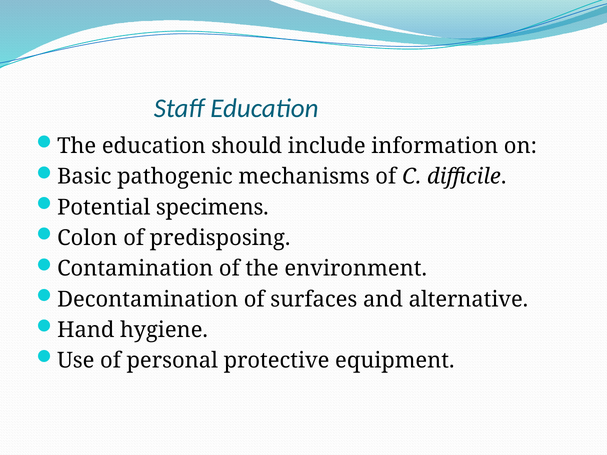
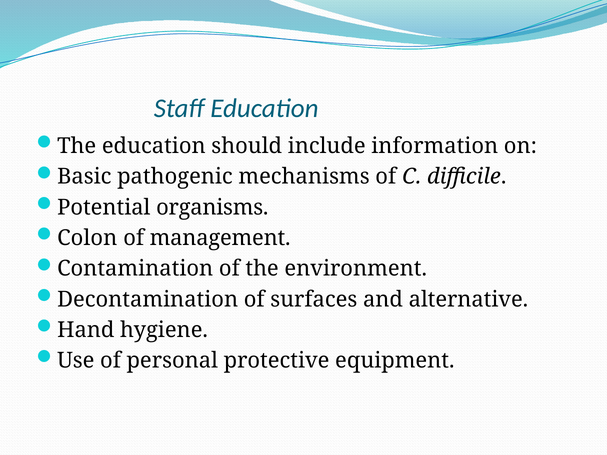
specimens: specimens -> organisms
predisposing: predisposing -> management
